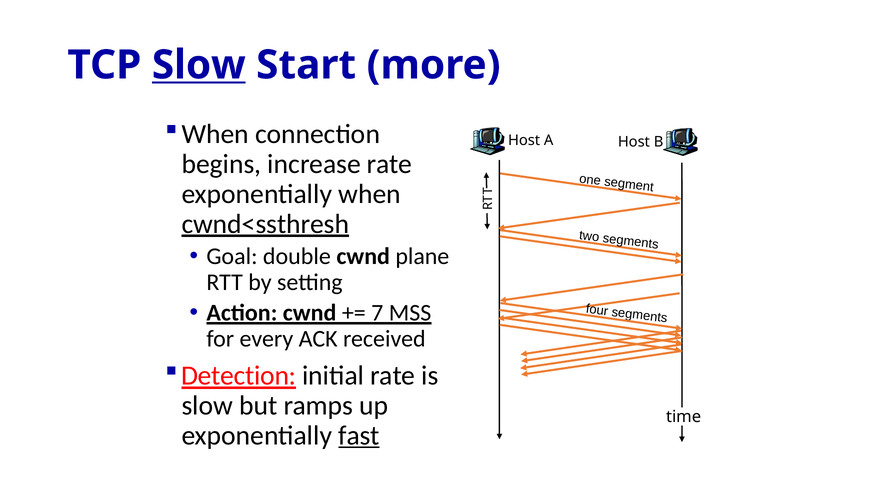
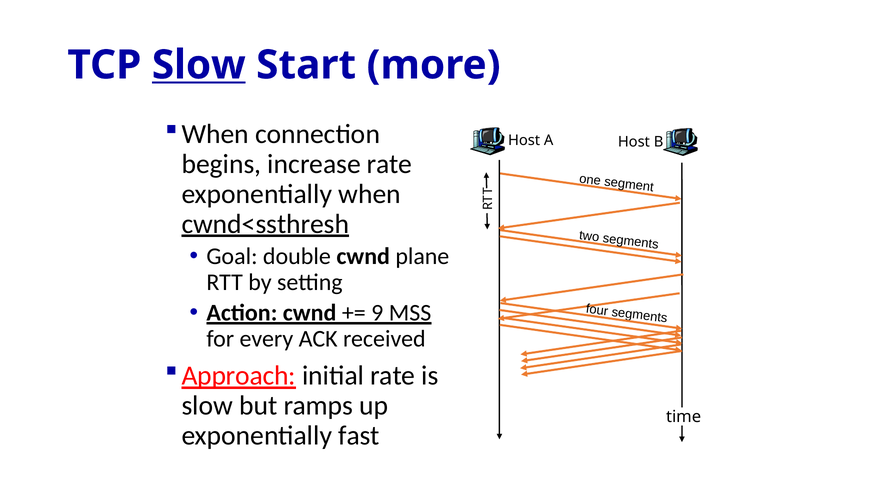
7: 7 -> 9
Detection: Detection -> Approach
fast underline: present -> none
